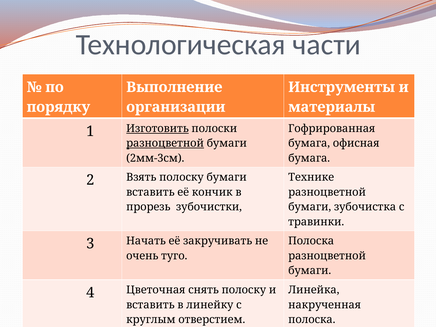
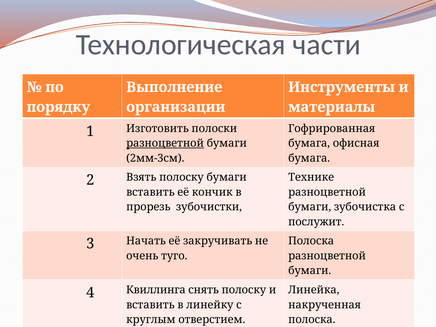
Изготовить underline: present -> none
травинки: травинки -> послужит
Цветочная: Цветочная -> Квиллинга
